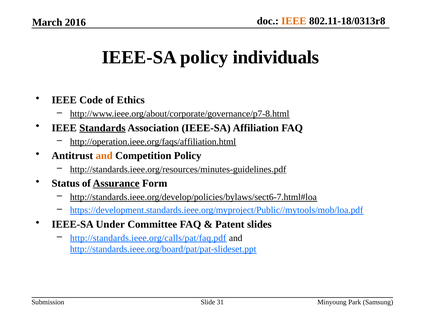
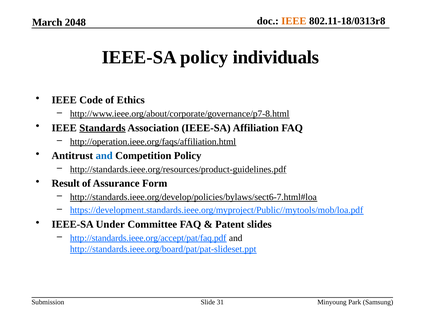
2016: 2016 -> 2048
and at (104, 156) colour: orange -> blue
http://standards.ieee.org/resources/minutes-guidelines.pdf: http://standards.ieee.org/resources/minutes-guidelines.pdf -> http://standards.ieee.org/resources/product-guidelines.pdf
Status: Status -> Result
Assurance underline: present -> none
http://standards.ieee.org/calls/pat/faq.pdf: http://standards.ieee.org/calls/pat/faq.pdf -> http://standards.ieee.org/accept/pat/faq.pdf
